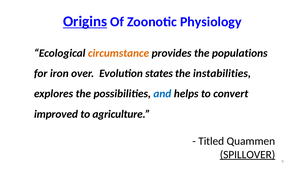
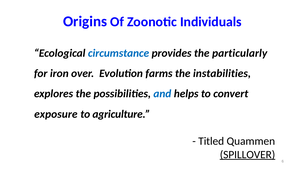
Origins underline: present -> none
Physiology: Physiology -> Individuals
circumstance colour: orange -> blue
populations: populations -> particularly
states: states -> farms
improved: improved -> exposure
